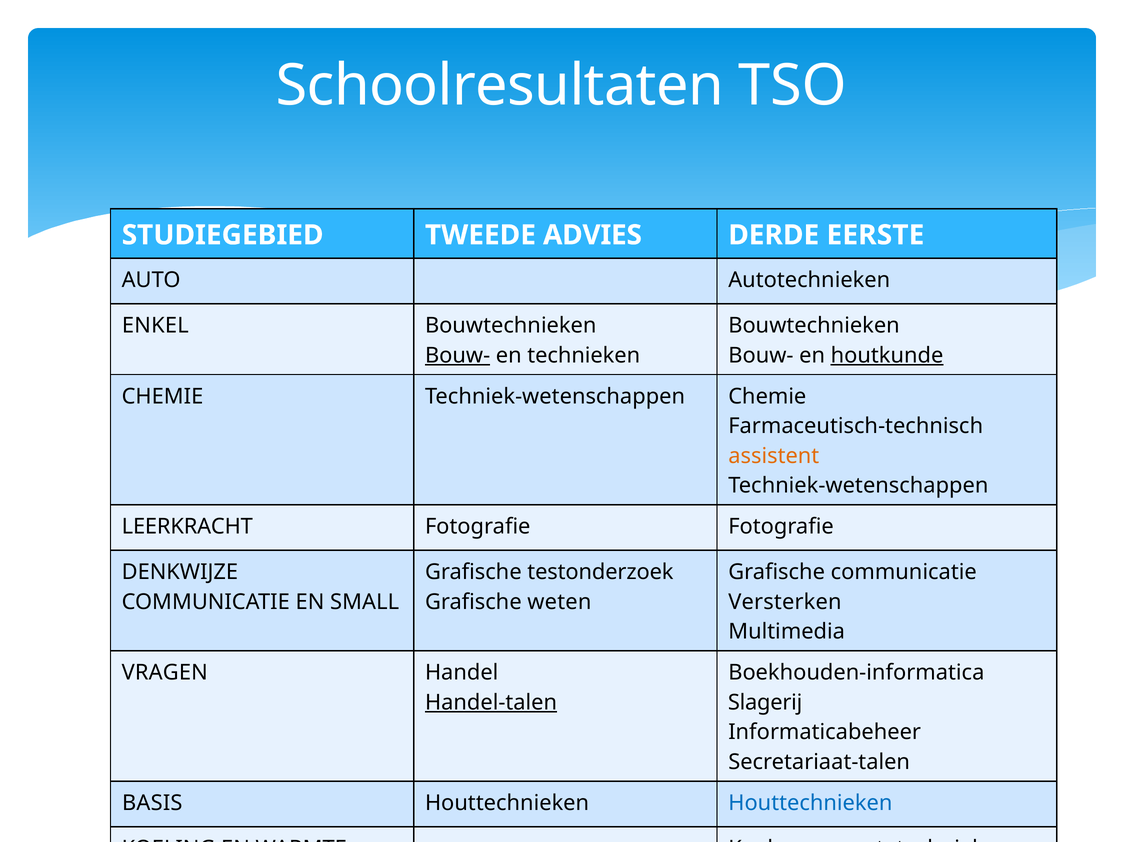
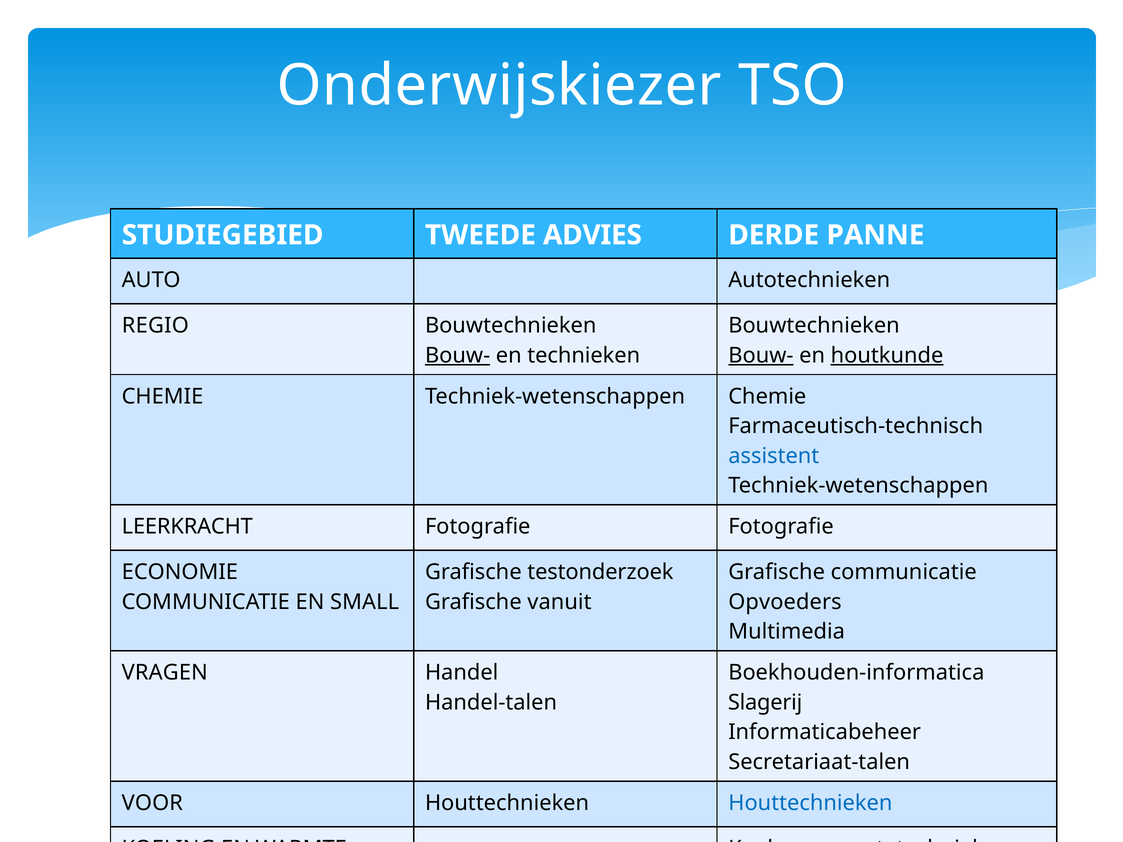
Schoolresultaten: Schoolresultaten -> Onderwijskiezer
EERSTE: EERSTE -> PANNE
ENKEL: ENKEL -> REGIO
Bouw- at (761, 355) underline: none -> present
assistent colour: orange -> blue
DENKWIJZE: DENKWIJZE -> ECONOMIE
weten: weten -> vanuit
Versterken: Versterken -> Opvoeders
Handel-talen underline: present -> none
BASIS: BASIS -> VOOR
